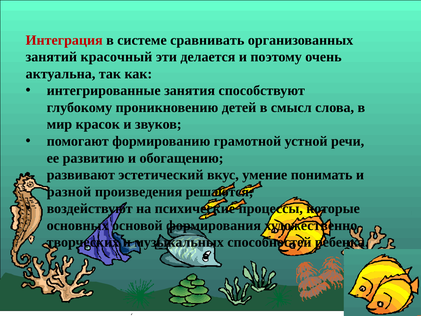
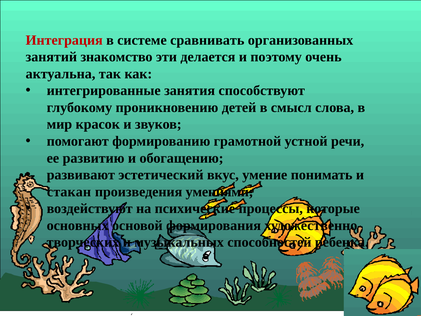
красочный: красочный -> знакомство
разной: разной -> стакан
решаются: решаются -> умениями
